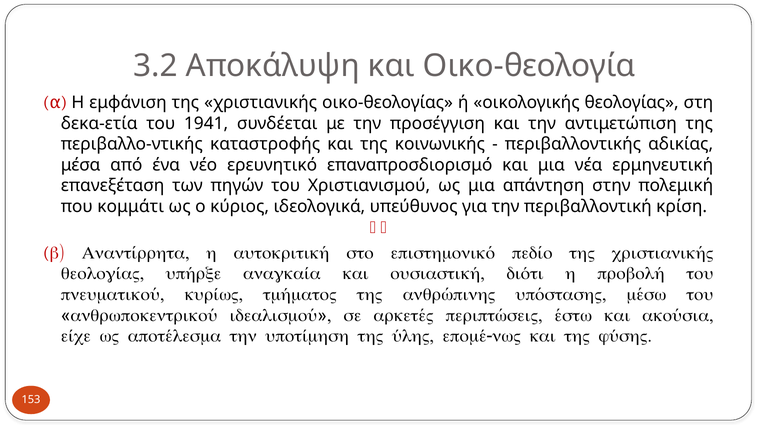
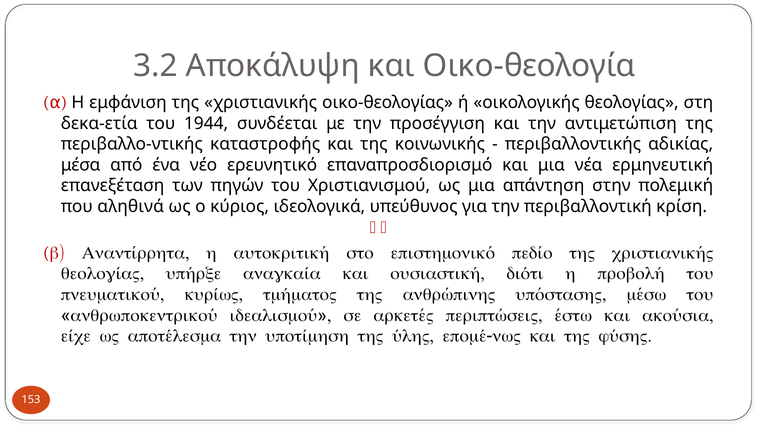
1941: 1941 -> 1944
κομμάτι: κομμάτι -> αληθινά
